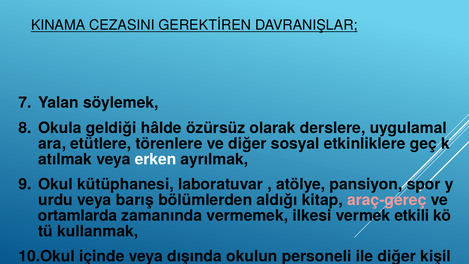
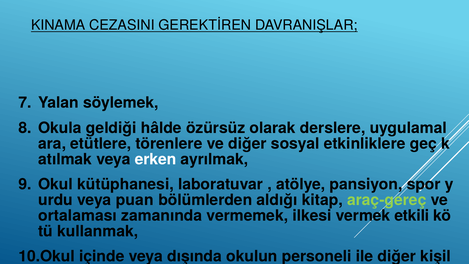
barış: barış -> puan
araç-gereç colour: pink -> light green
ortamlarda: ortamlarda -> ortalaması
